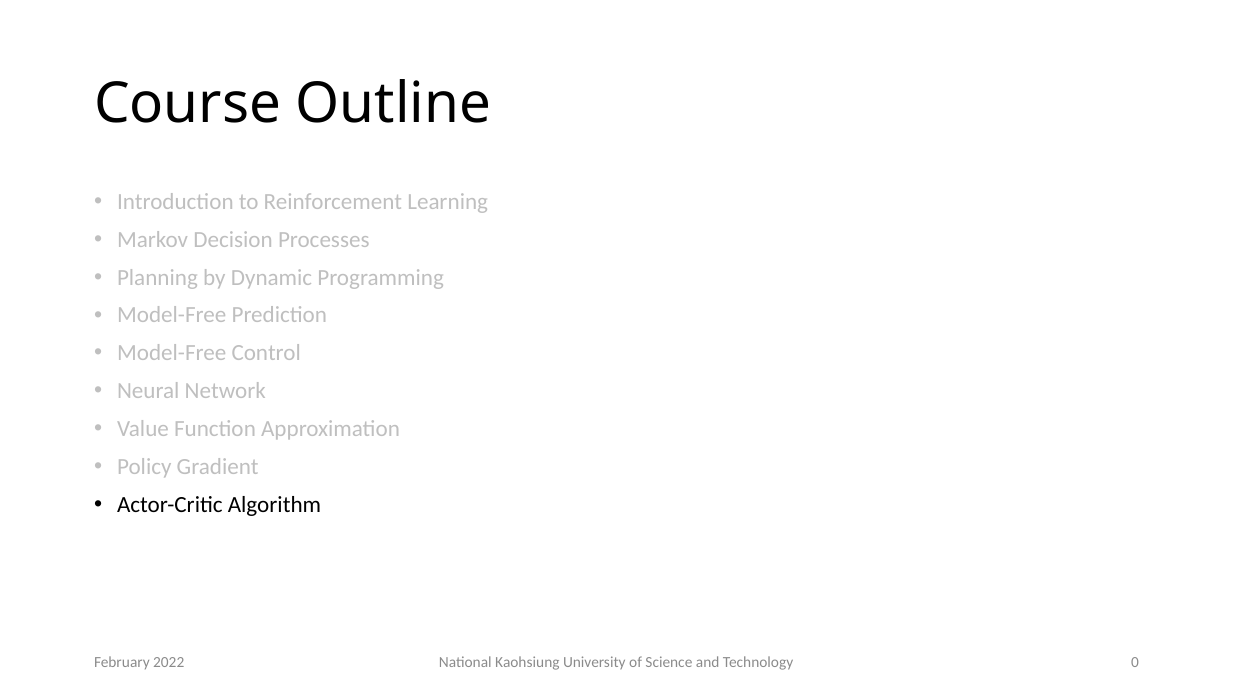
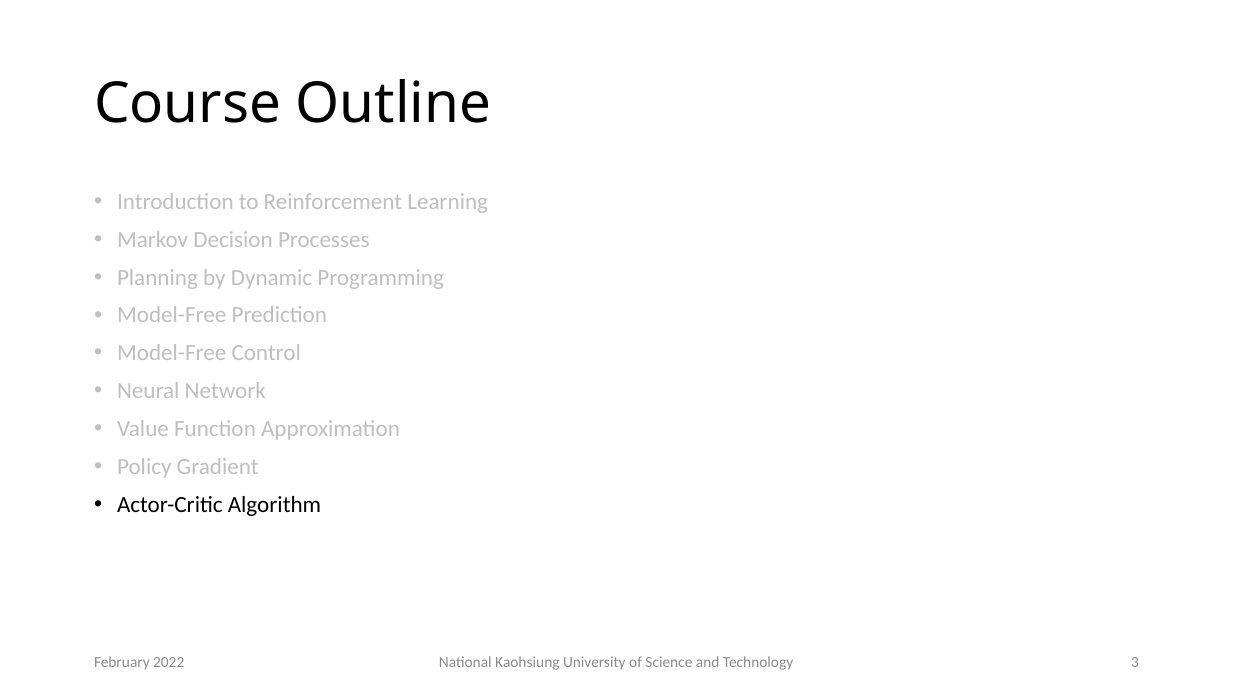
0: 0 -> 3
